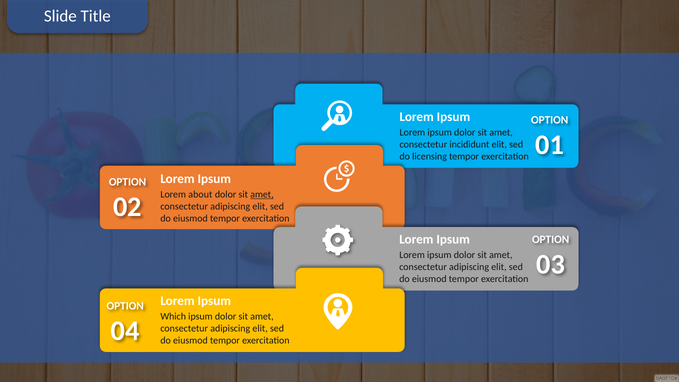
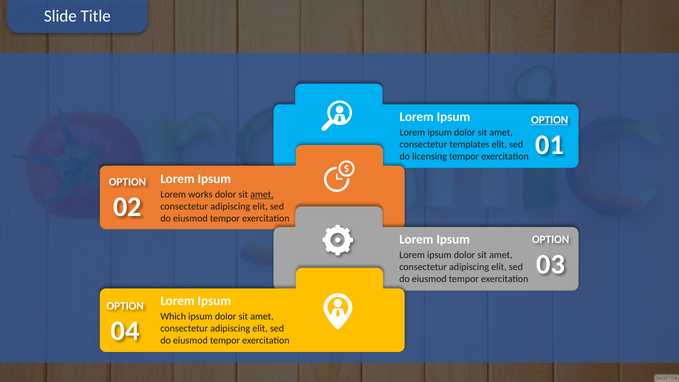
OPTION at (550, 120) underline: none -> present
incididunt: incididunt -> templates
about: about -> works
